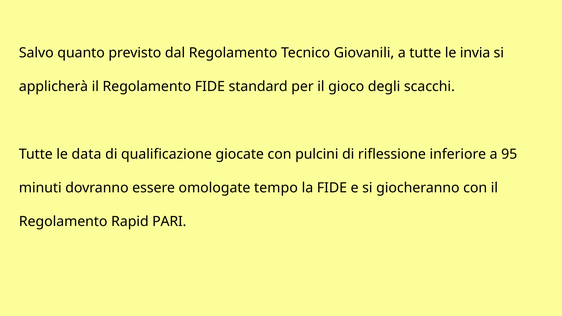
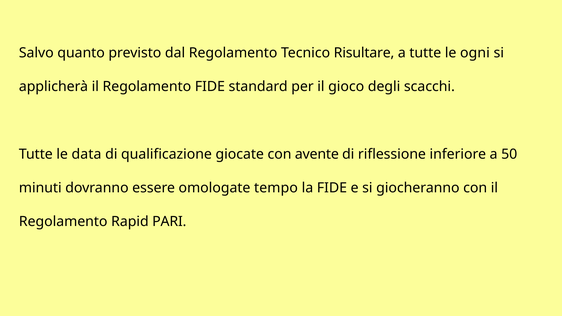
Giovanili: Giovanili -> Risultare
invia: invia -> ogni
pulcini: pulcini -> avente
95: 95 -> 50
